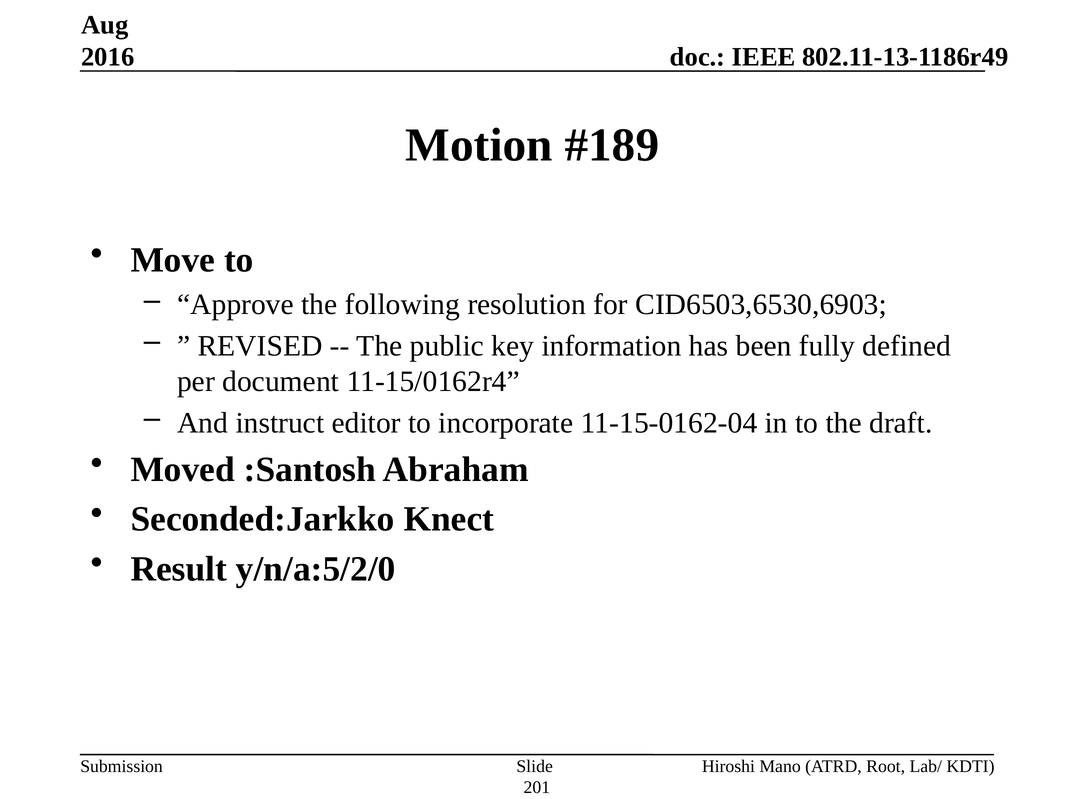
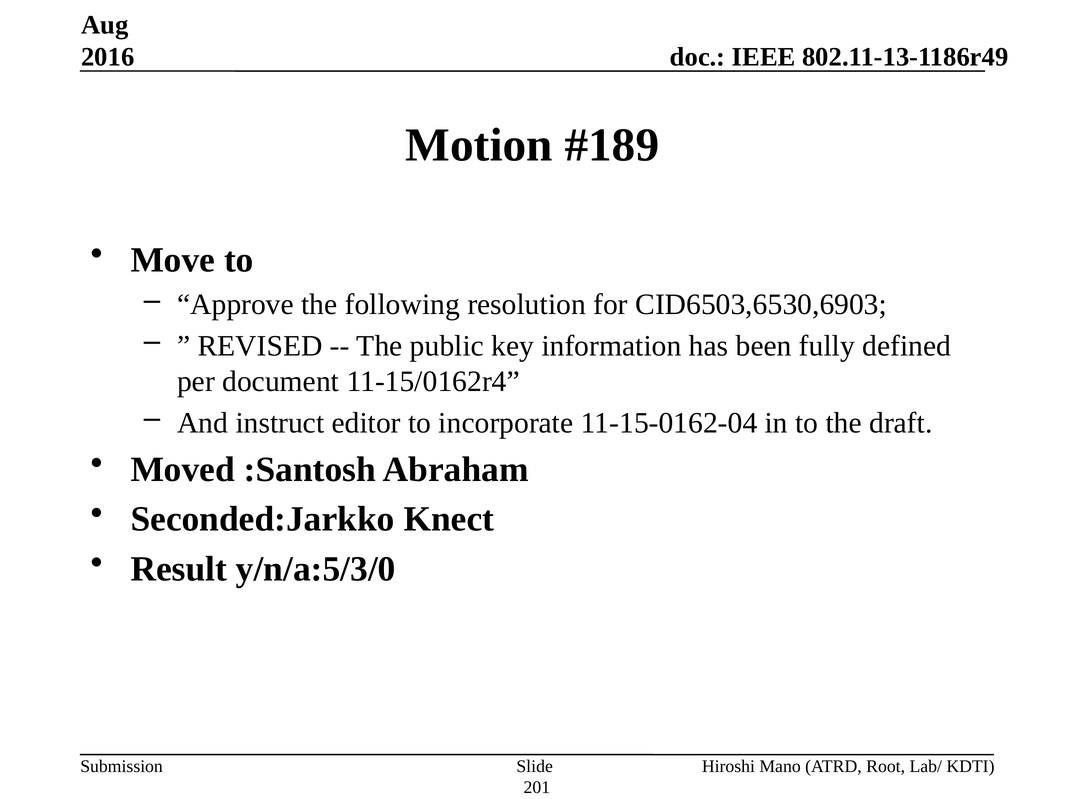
y/n/a:5/2/0: y/n/a:5/2/0 -> y/n/a:5/3/0
